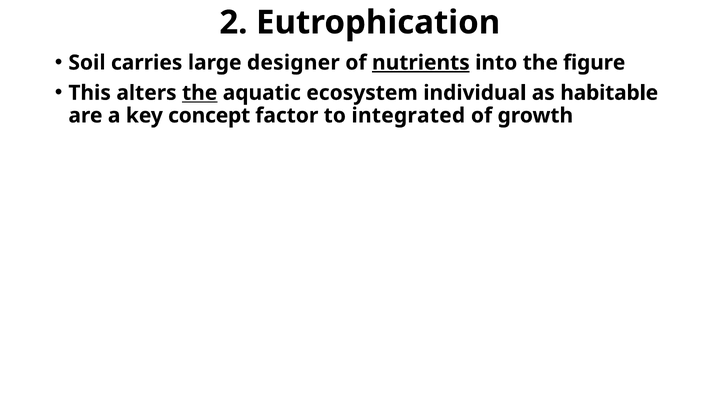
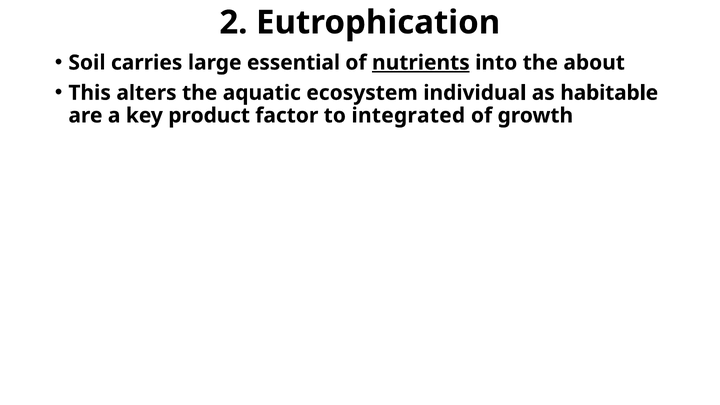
designer: designer -> essential
figure: figure -> about
the at (200, 93) underline: present -> none
concept: concept -> product
